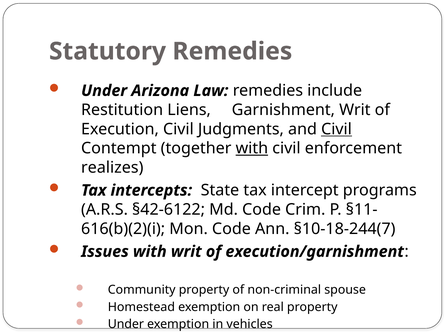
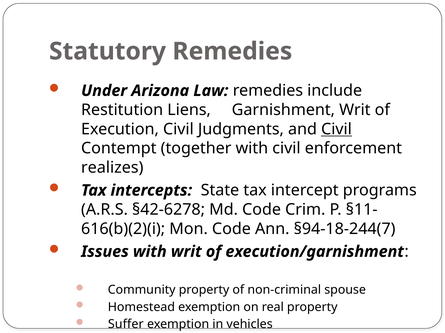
with at (252, 149) underline: present -> none
§42-6122: §42-6122 -> §42-6278
§10-18-244(7: §10-18-244(7 -> §94-18-244(7
Under at (126, 325): Under -> Suffer
